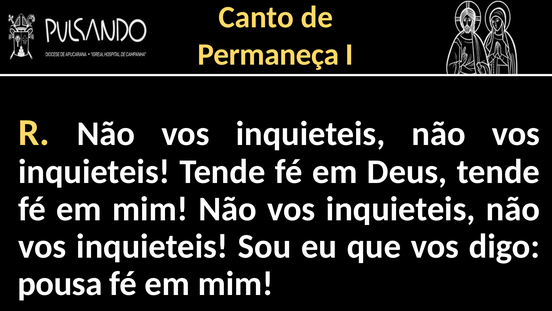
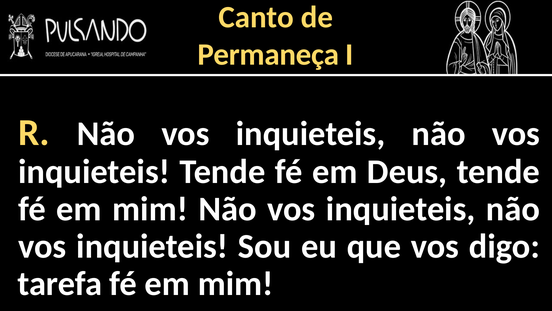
pousa: pousa -> tarefa
